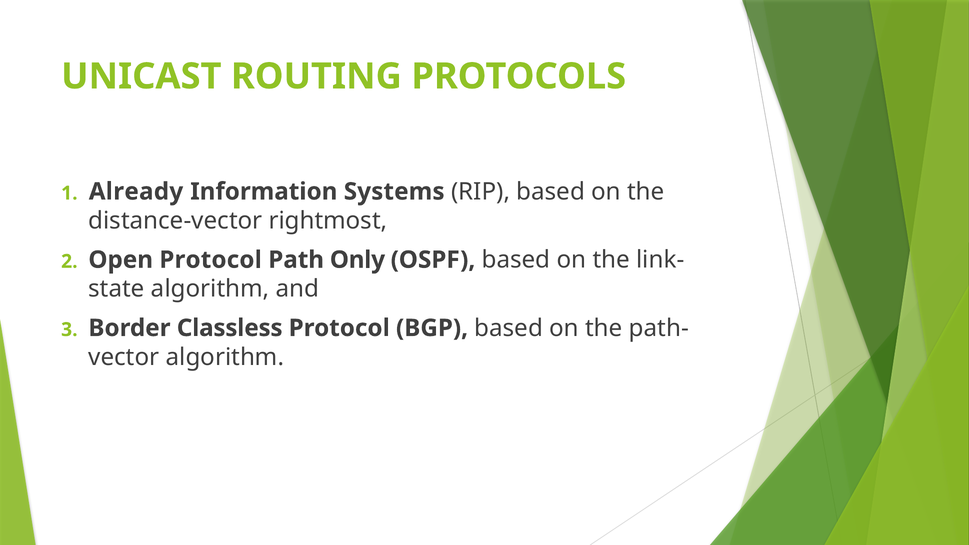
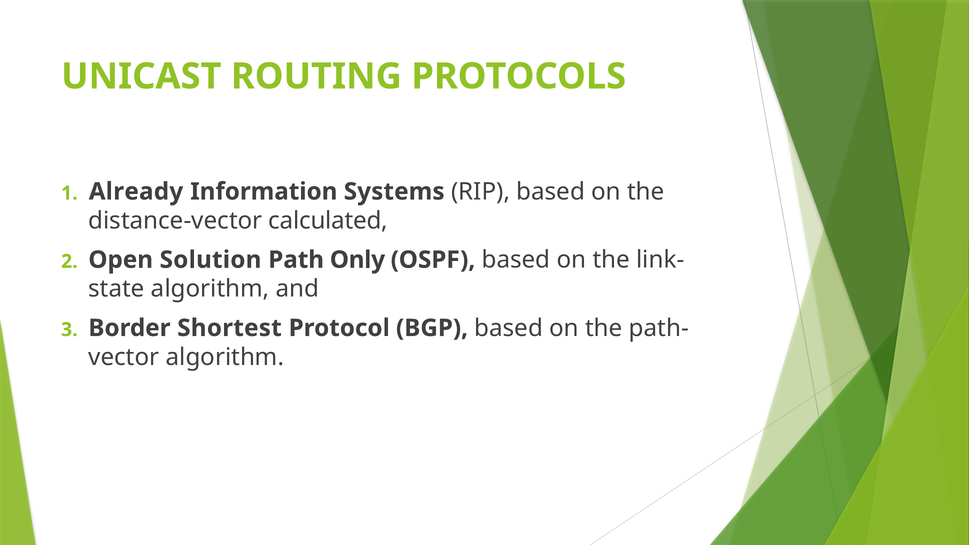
rightmost: rightmost -> calculated
Open Protocol: Protocol -> Solution
Classless: Classless -> Shortest
